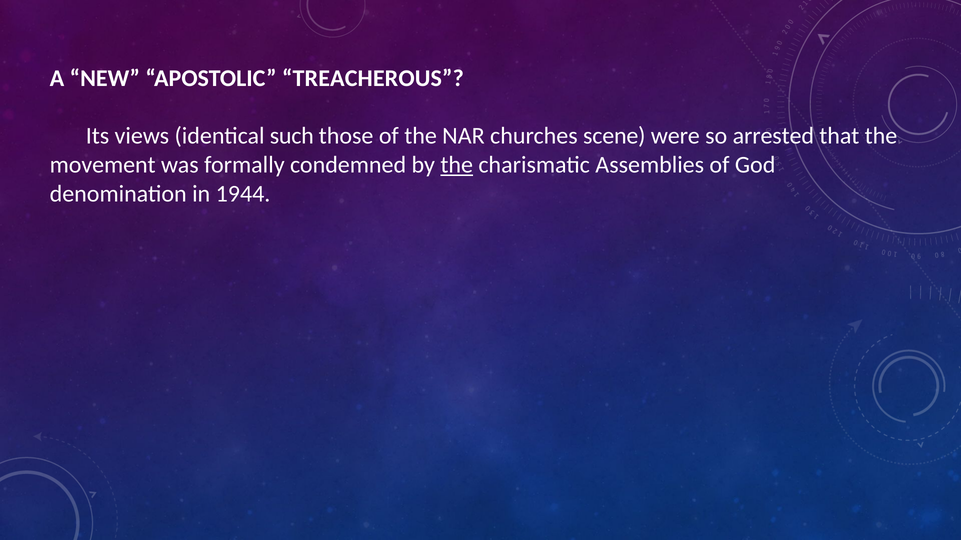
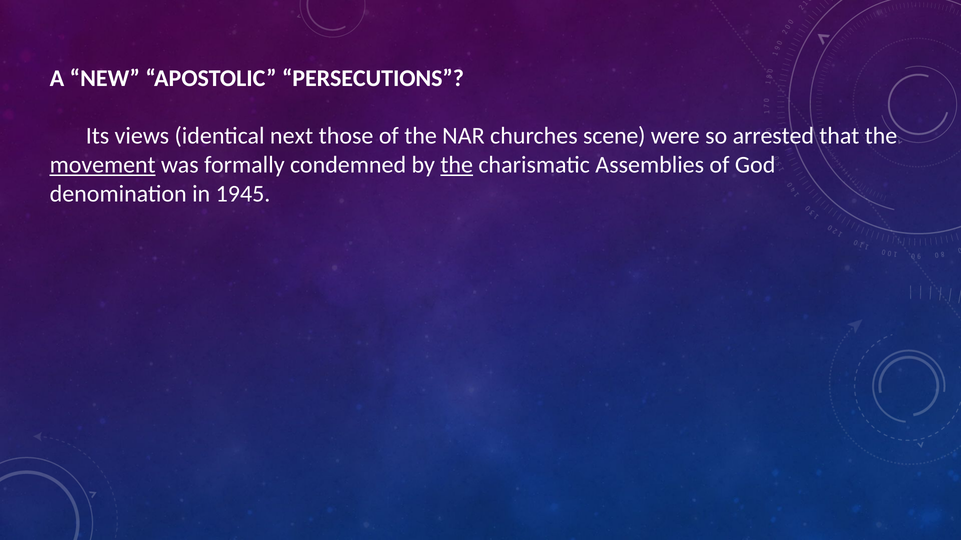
TREACHEROUS: TREACHEROUS -> PERSECUTIONS
such: such -> next
movement underline: none -> present
1944: 1944 -> 1945
